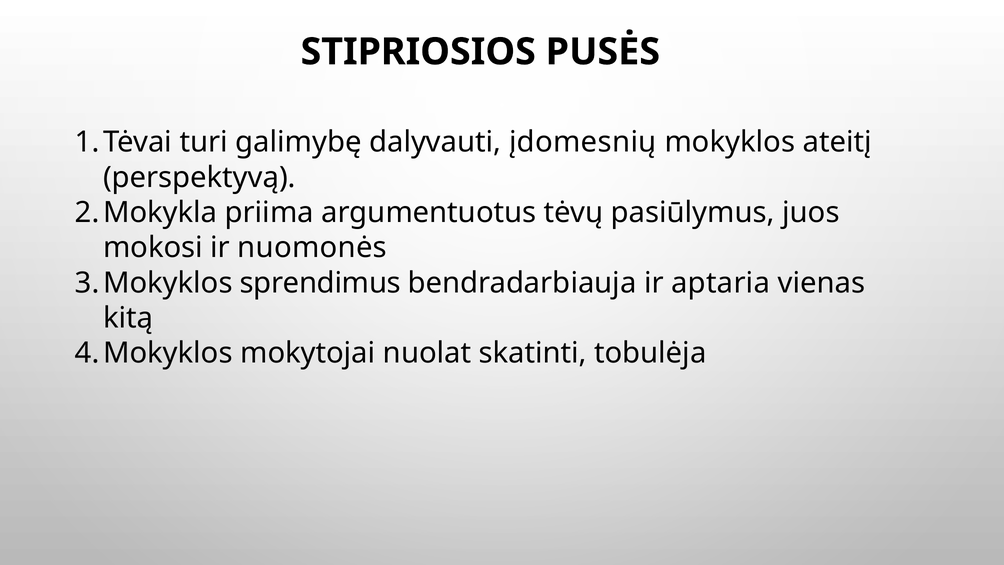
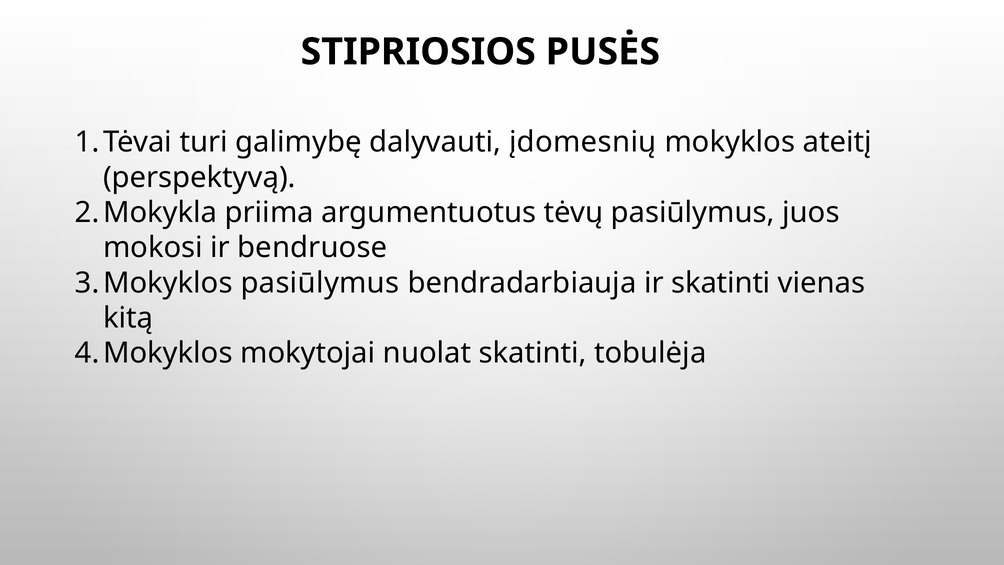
nuomonės: nuomonės -> bendruose
sprendimus at (320, 283): sprendimus -> pasiūlymus
ir aptaria: aptaria -> skatinti
